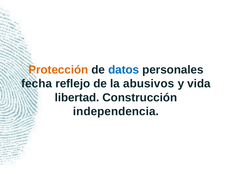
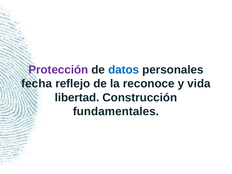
Protección colour: orange -> purple
abusivos: abusivos -> reconoce
independencia: independencia -> fundamentales
